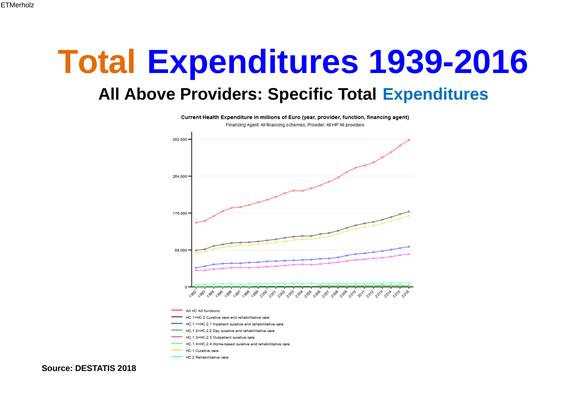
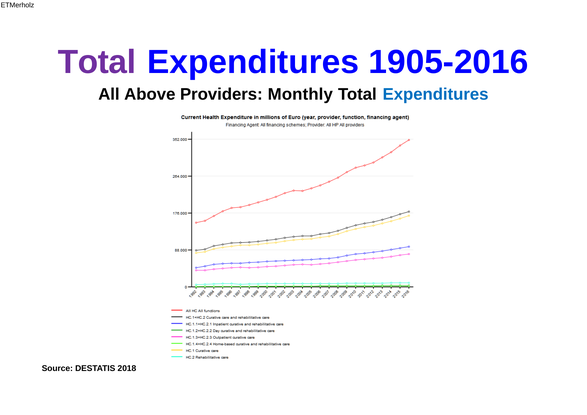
Total at (97, 62) colour: orange -> purple
1939-2016: 1939-2016 -> 1905-2016
Specific: Specific -> Monthly
